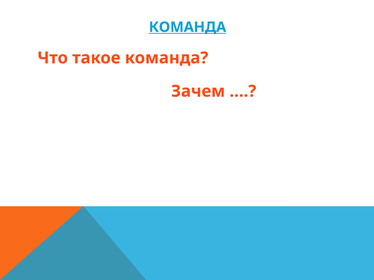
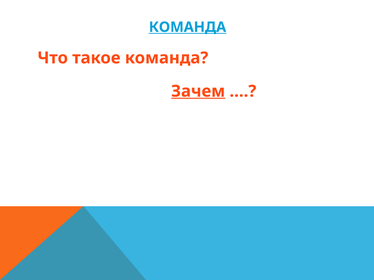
Зачем underline: none -> present
